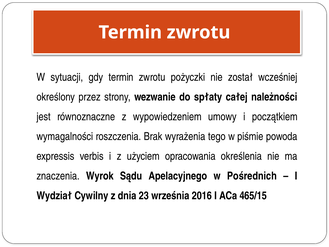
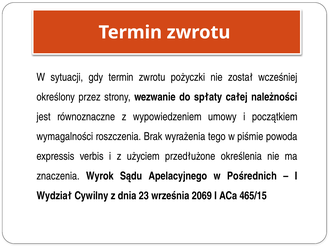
opracowania: opracowania -> przedłużone
2016: 2016 -> 2069
